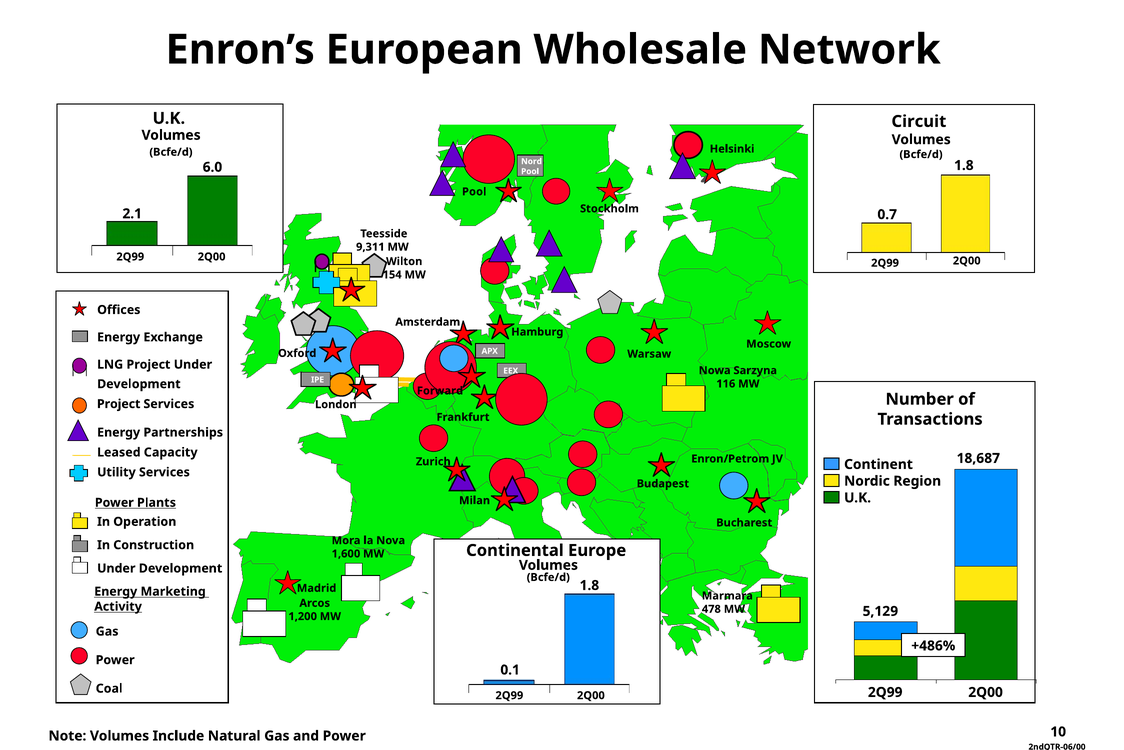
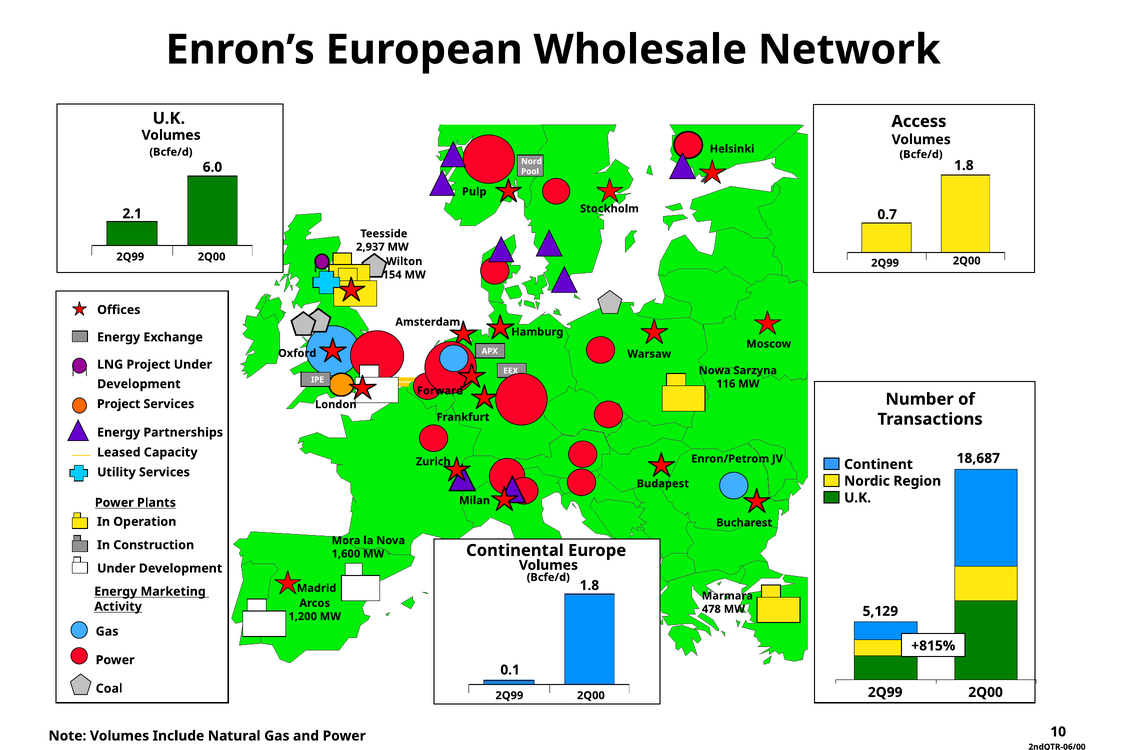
Circuit: Circuit -> Access
Pool at (474, 191): Pool -> Pulp
9,311: 9,311 -> 2,937
+486%: +486% -> +815%
